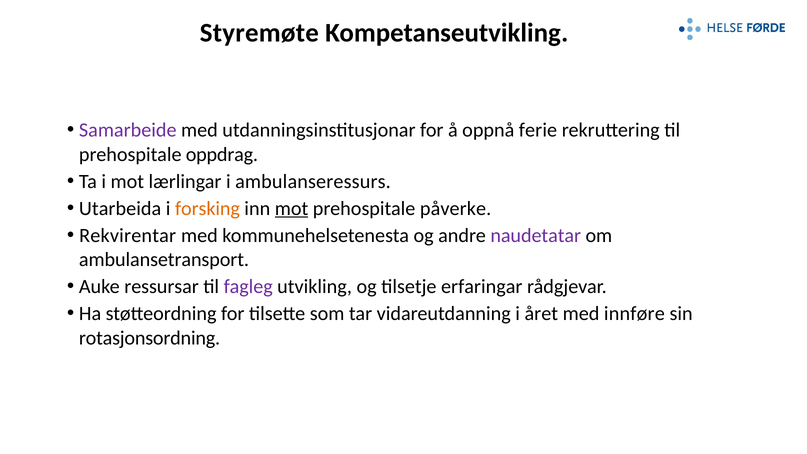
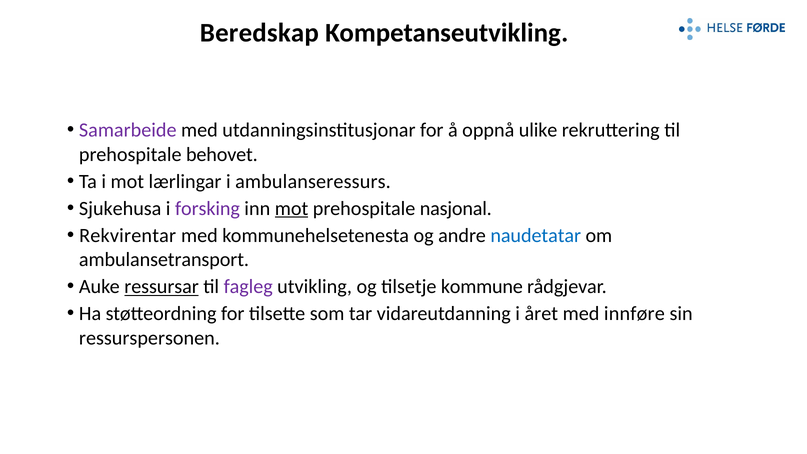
Styremøte: Styremøte -> Beredskap
ferie: ferie -> ulike
oppdrag: oppdrag -> behovet
Utarbeida: Utarbeida -> Sjukehusa
forsking colour: orange -> purple
påverke: påverke -> nasjonal
naudetatar colour: purple -> blue
ressursar underline: none -> present
erfaringar: erfaringar -> kommune
rotasjonsordning: rotasjonsordning -> ressurspersonen
